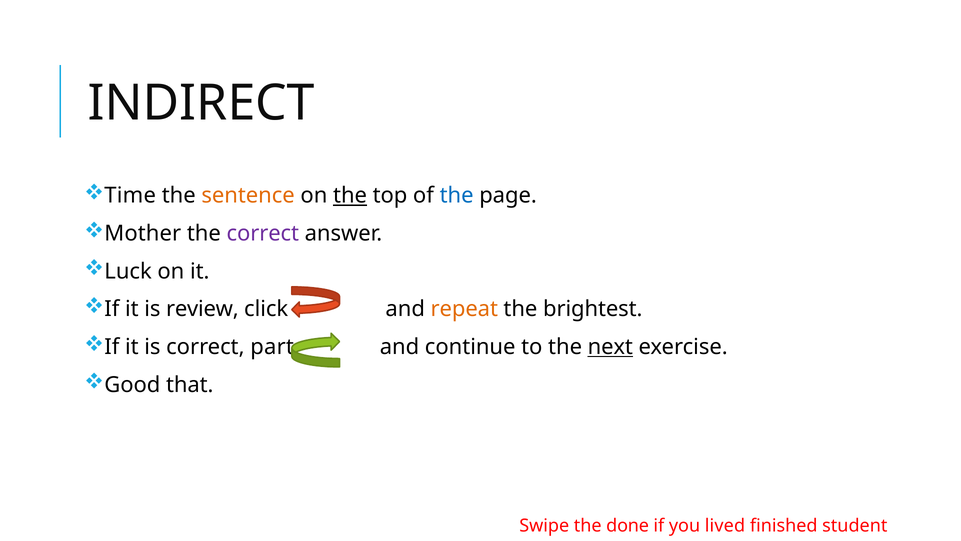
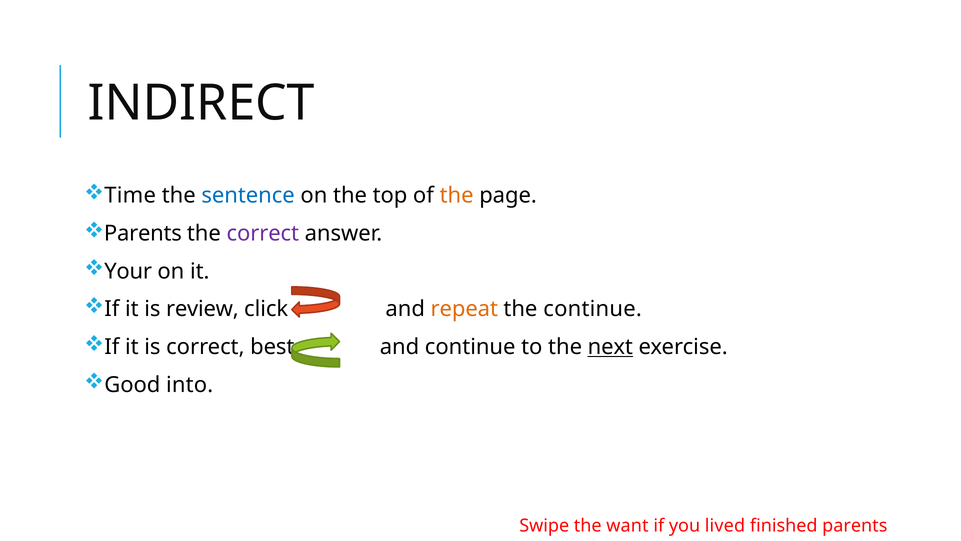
sentence colour: orange -> blue
the at (350, 196) underline: present -> none
the at (457, 196) colour: blue -> orange
Mother at (143, 233): Mother -> Parents
Luck: Luck -> Your
the brightest: brightest -> continue
part: part -> best
that: that -> into
done: done -> want
finished student: student -> parents
